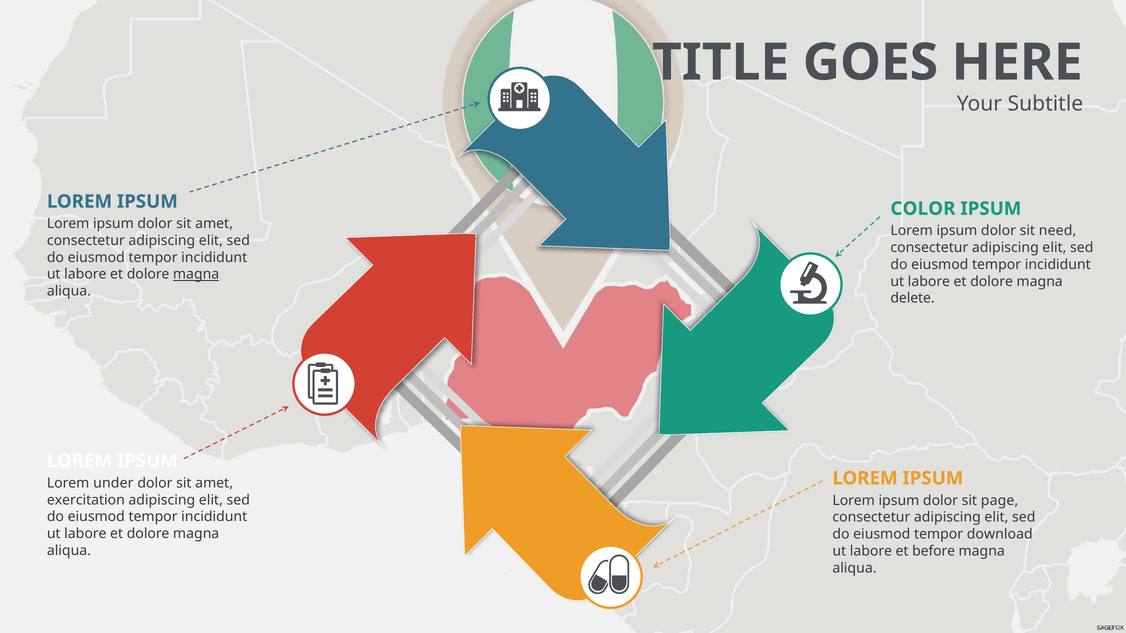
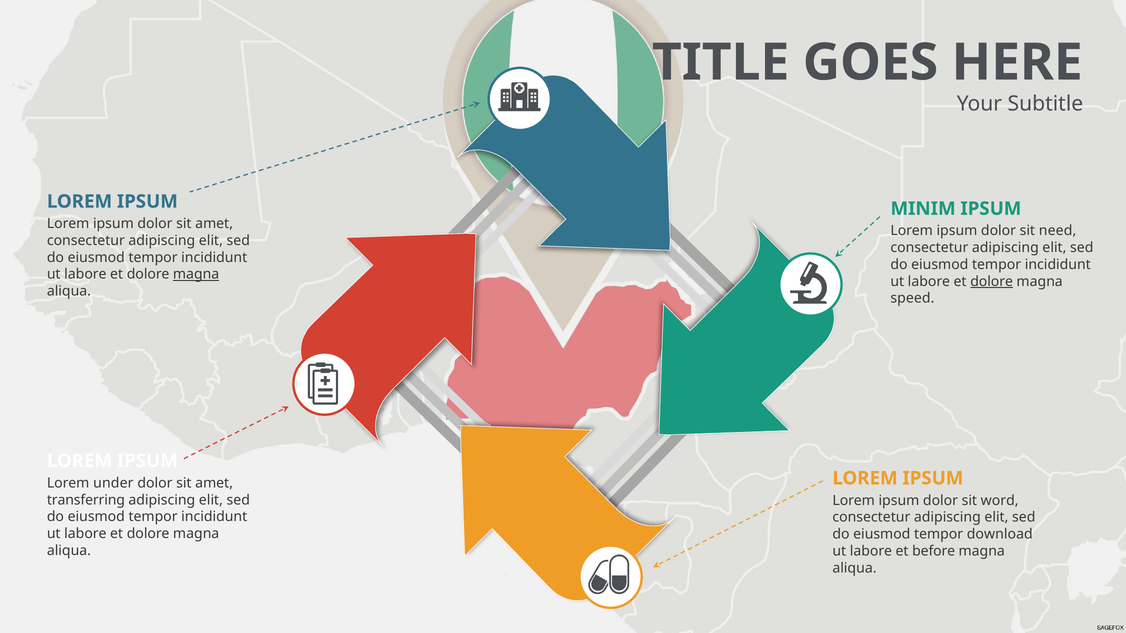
COLOR: COLOR -> MINIM
dolore at (992, 282) underline: none -> present
delete: delete -> speed
exercitation: exercitation -> transferring
page: page -> word
